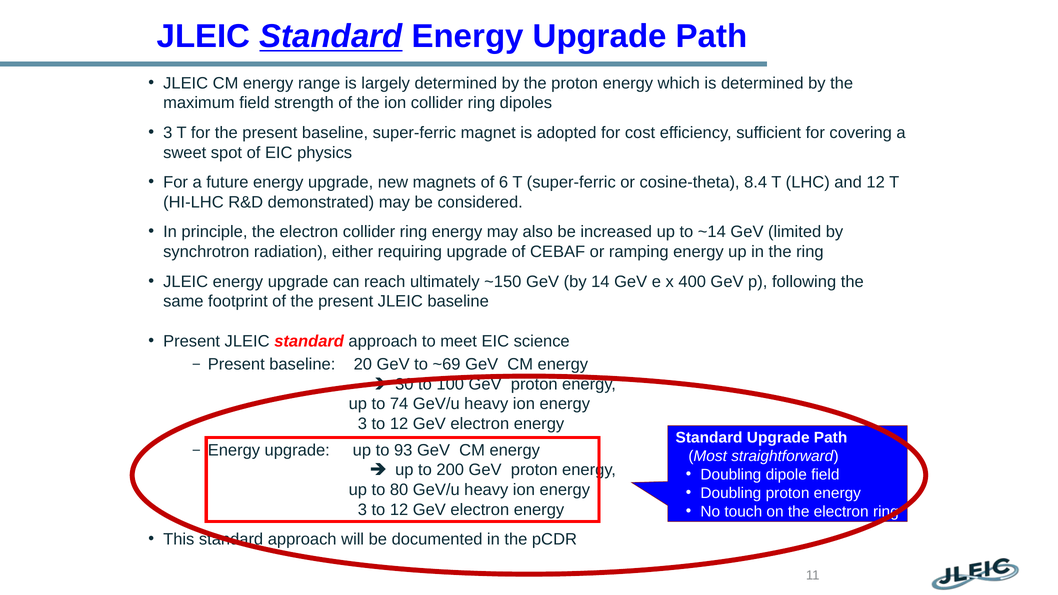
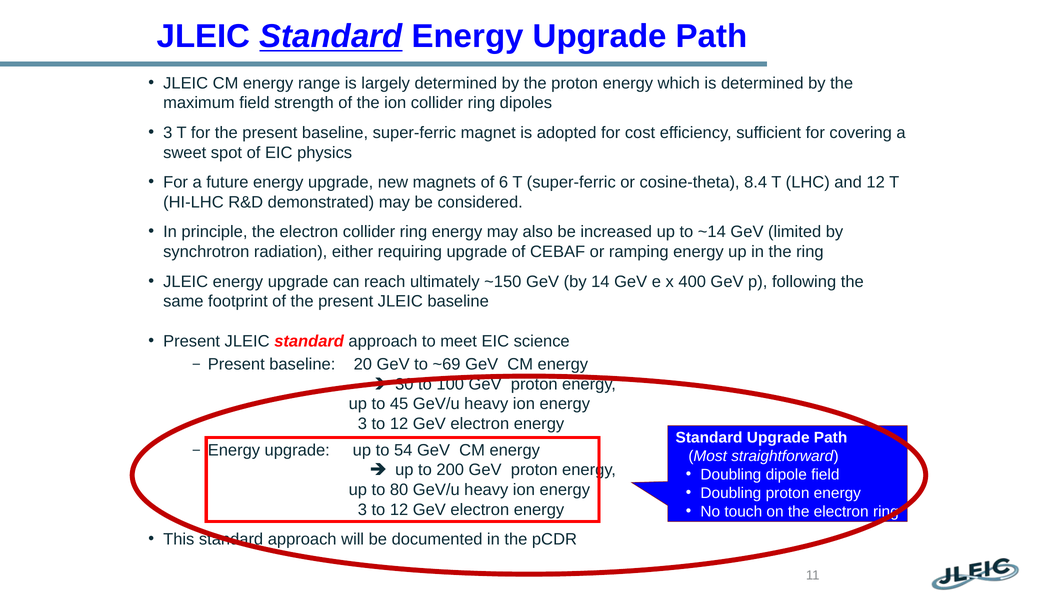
74: 74 -> 45
93: 93 -> 54
